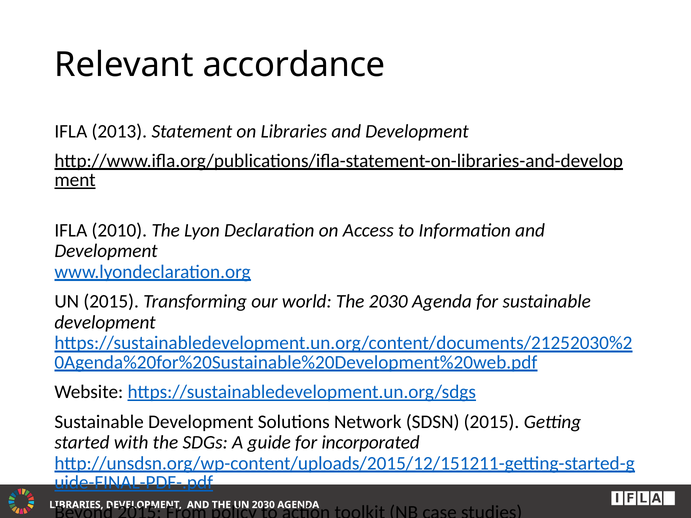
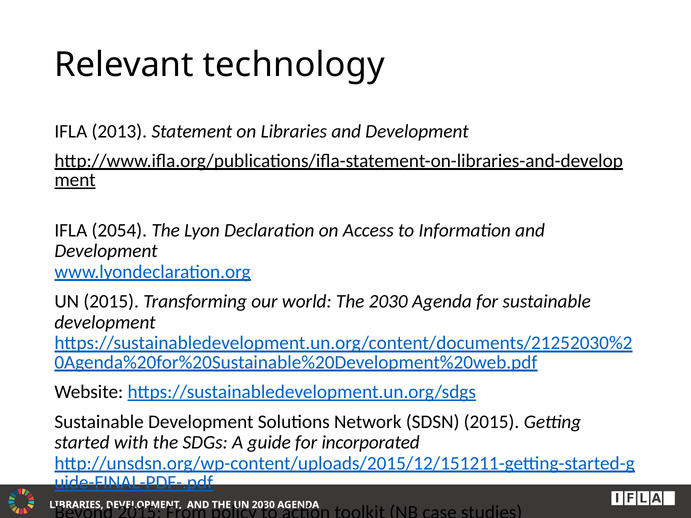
accordance: accordance -> technology
2010: 2010 -> 2054
